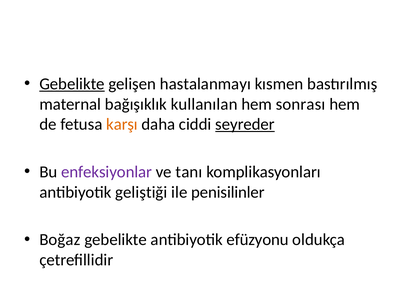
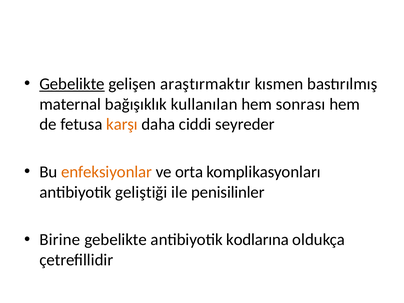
hastalanmayı: hastalanmayı -> araştırmaktır
seyreder underline: present -> none
enfeksiyonlar colour: purple -> orange
tanı: tanı -> orta
Boğaz: Boğaz -> Birine
efüzyonu: efüzyonu -> kodlarına
